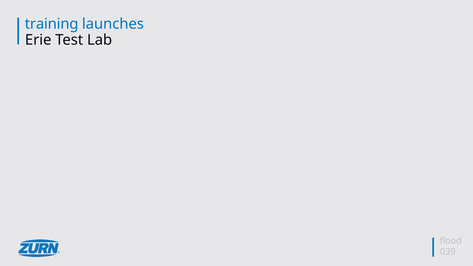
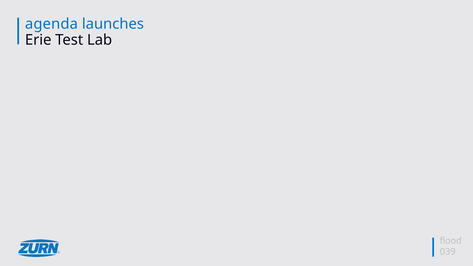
training: training -> agenda
